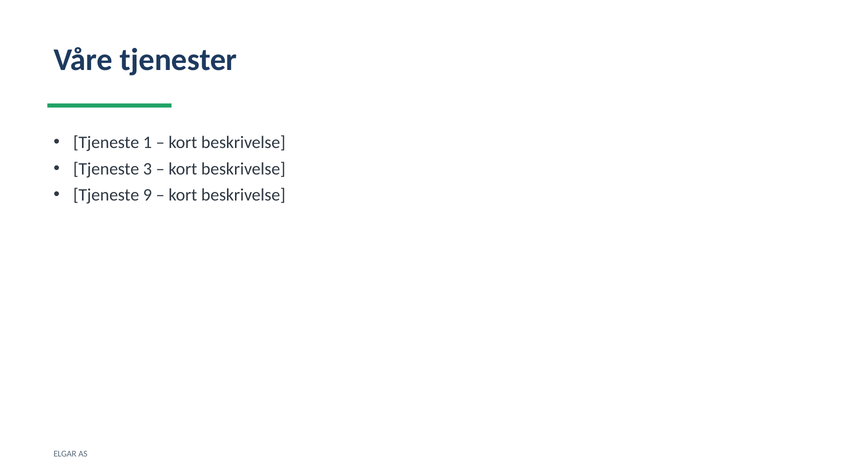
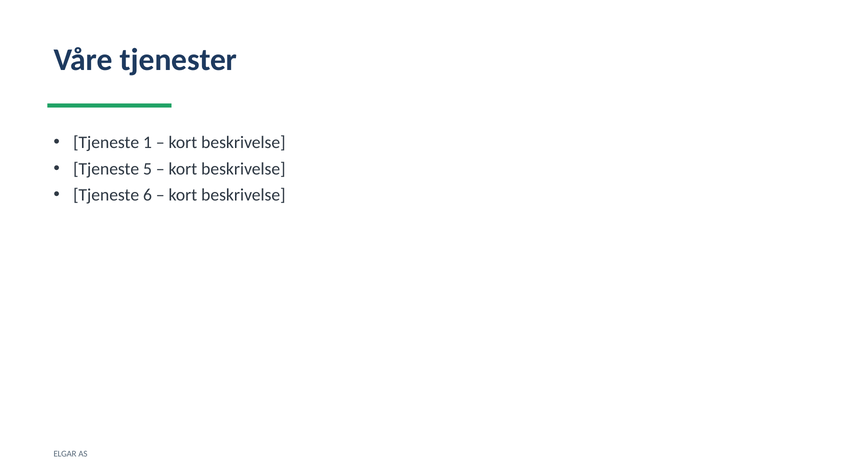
3: 3 -> 5
9: 9 -> 6
